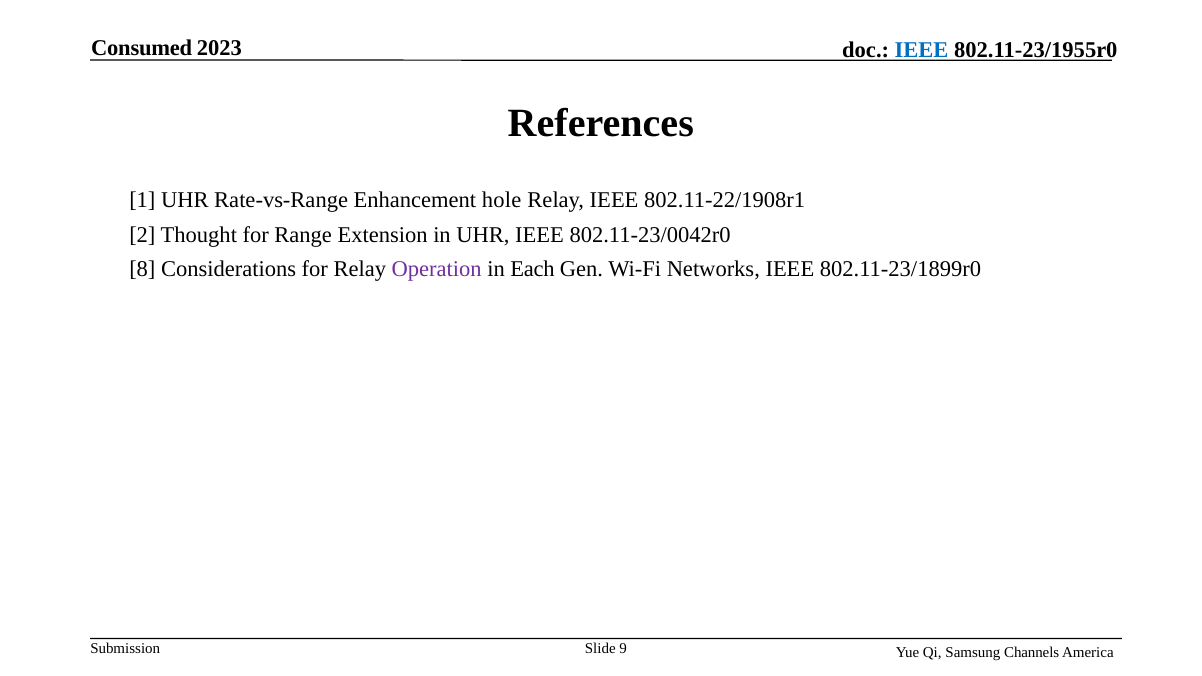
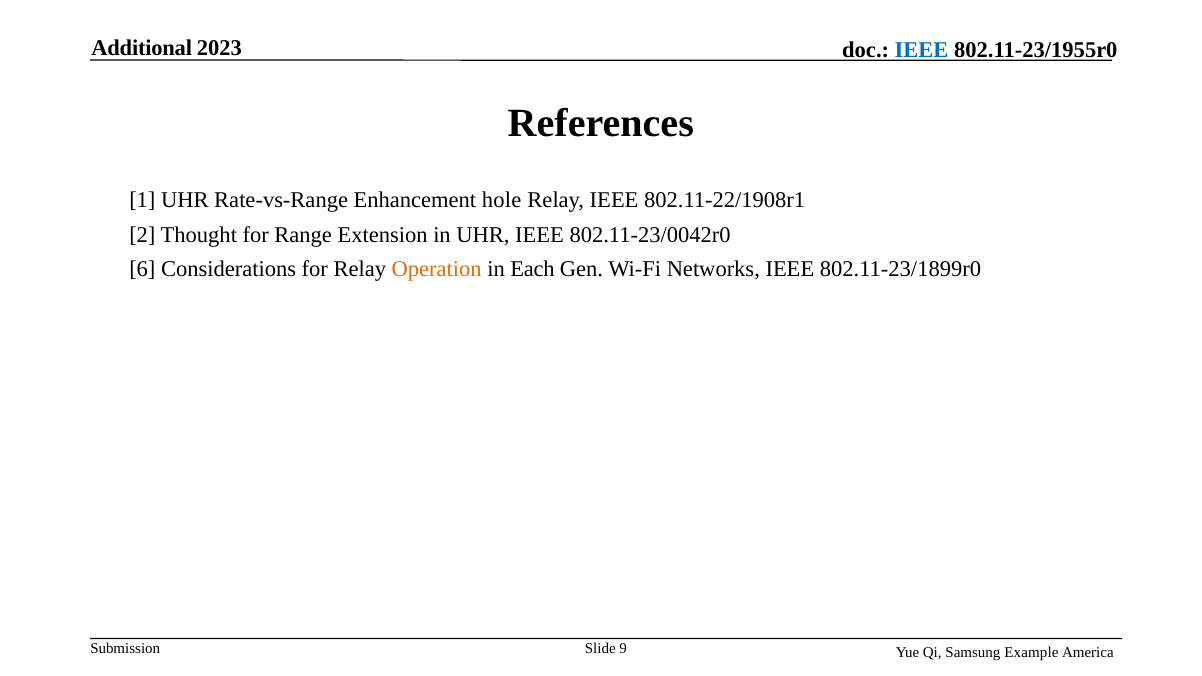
Consumed: Consumed -> Additional
8: 8 -> 6
Operation colour: purple -> orange
Channels: Channels -> Example
